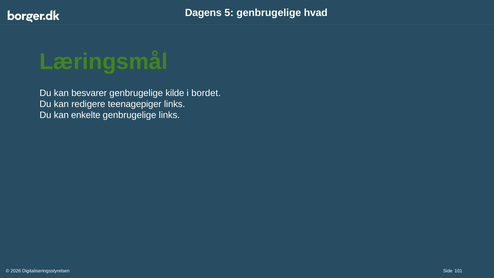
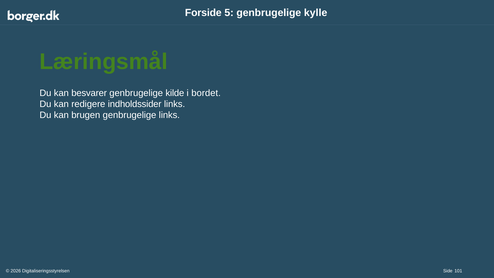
Dagens: Dagens -> Forside
hvad: hvad -> kylle
teenagepiger: teenagepiger -> indholdssider
enkelte: enkelte -> brugen
